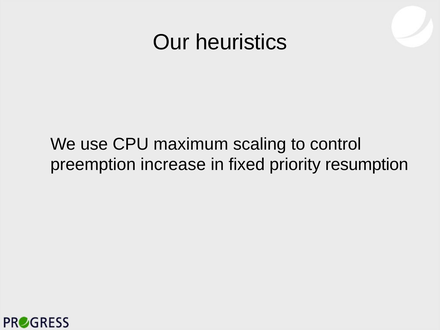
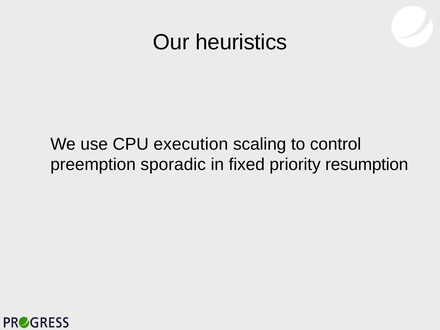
maximum: maximum -> execution
increase: increase -> sporadic
